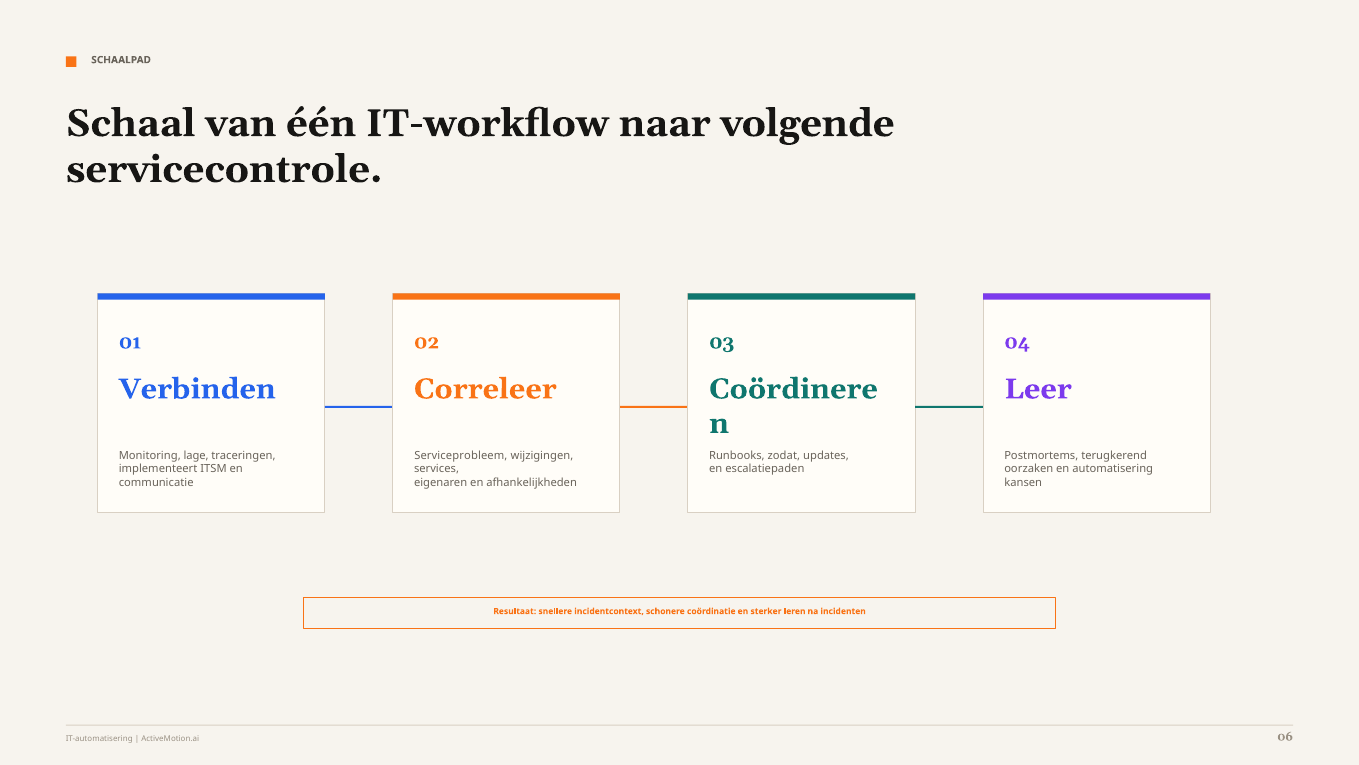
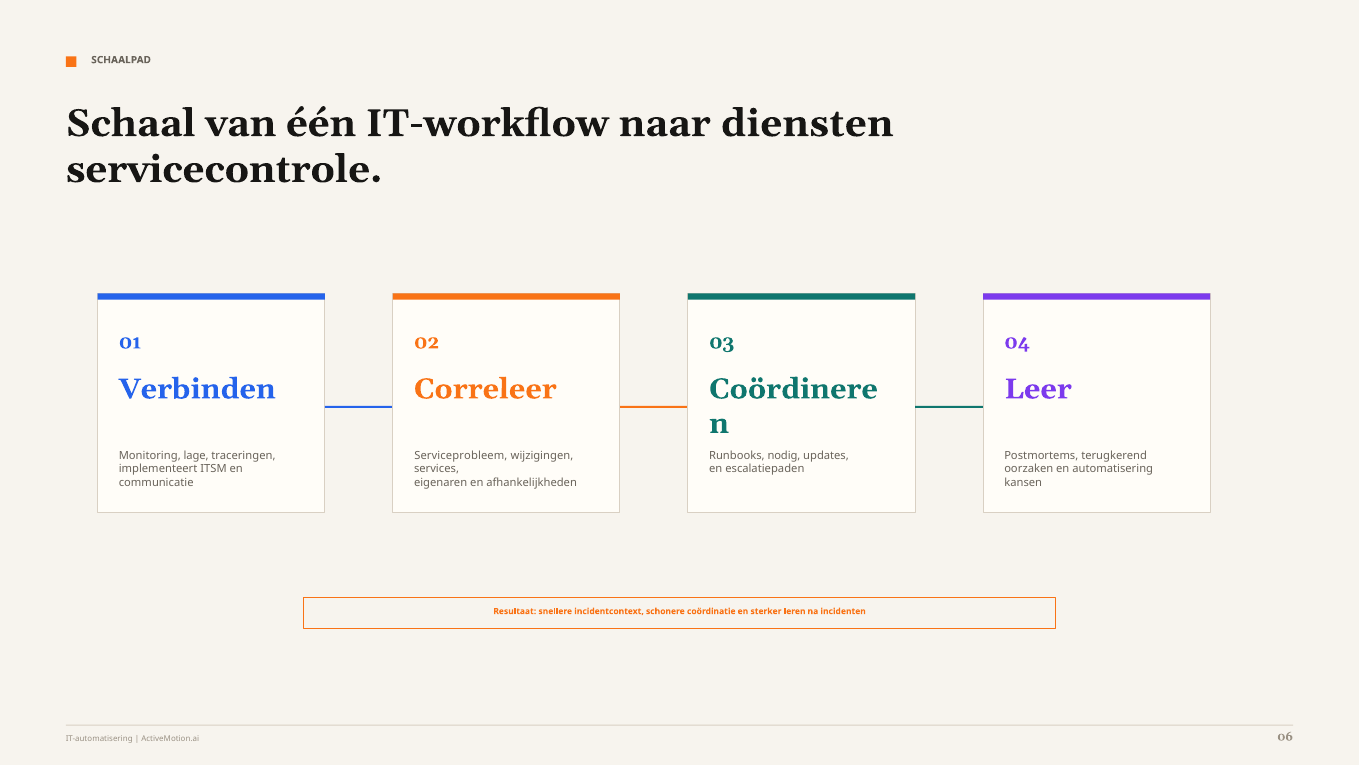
volgende: volgende -> diensten
zodat: zodat -> nodig
